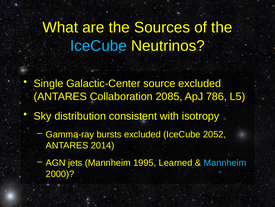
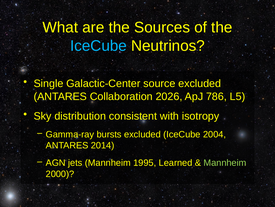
2085: 2085 -> 2026
2052: 2052 -> 2004
Mannheim at (225, 162) colour: light blue -> light green
